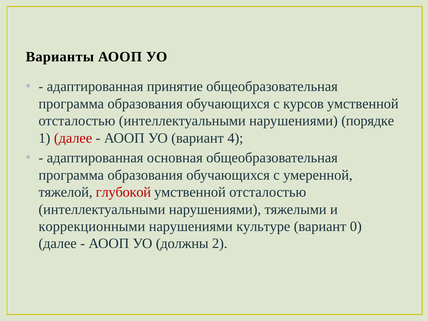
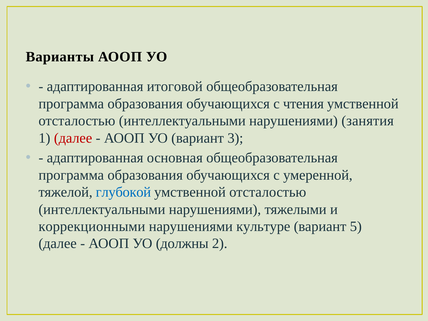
принятие: принятие -> итоговой
курсов: курсов -> чтения
порядке: порядке -> занятия
4: 4 -> 3
глубокой colour: red -> blue
0: 0 -> 5
